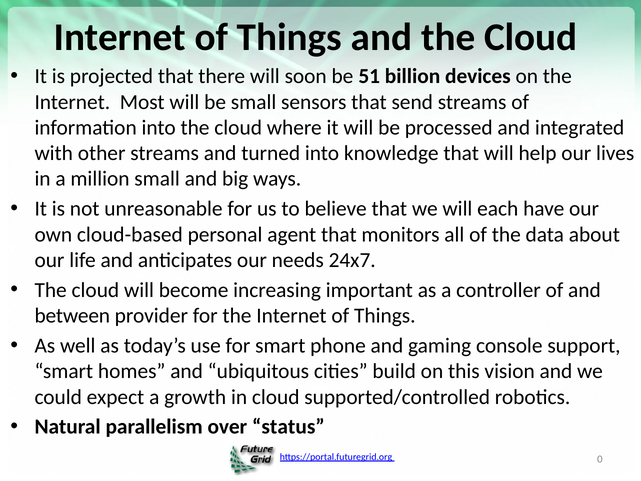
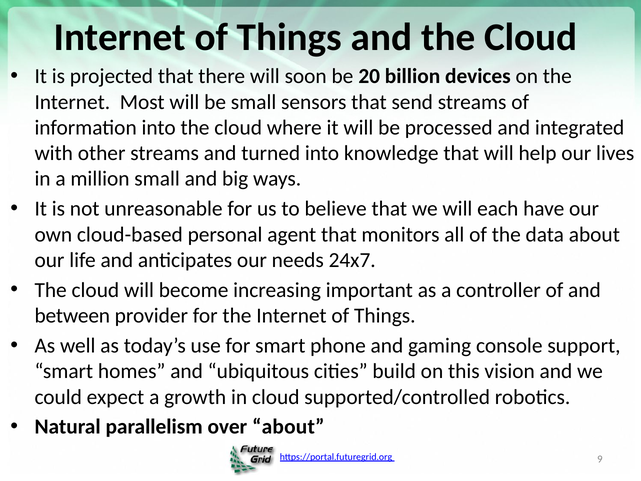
51: 51 -> 20
over status: status -> about
0: 0 -> 9
